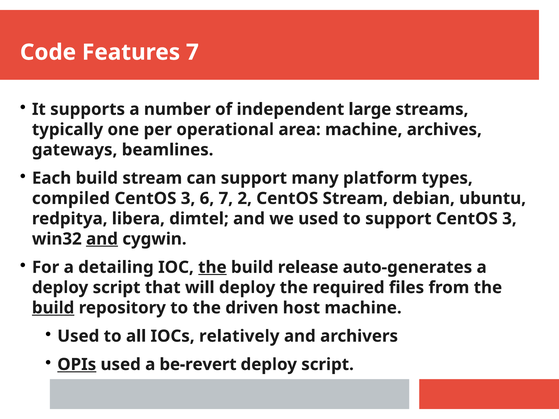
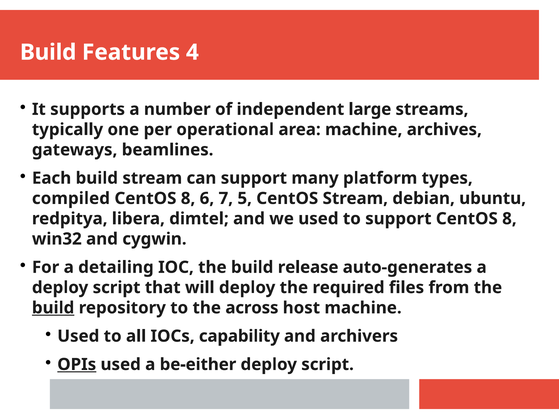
Code at (48, 52): Code -> Build
Features 7: 7 -> 4
3 at (188, 199): 3 -> 8
2: 2 -> 5
support CentOS 3: 3 -> 8
and at (102, 239) underline: present -> none
the at (212, 267) underline: present -> none
driven: driven -> across
relatively: relatively -> capability
be-revert: be-revert -> be-either
